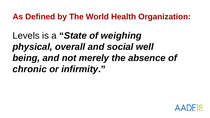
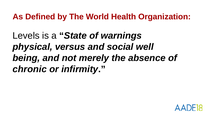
weighing: weighing -> warnings
overall: overall -> versus
